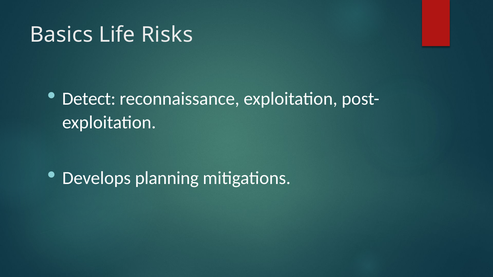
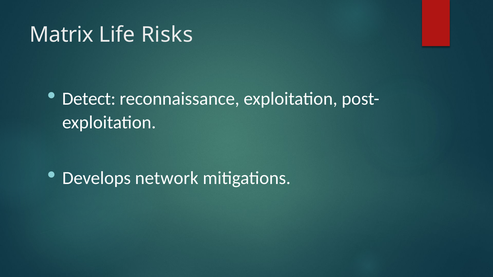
Basics: Basics -> Matrix
planning: planning -> network
